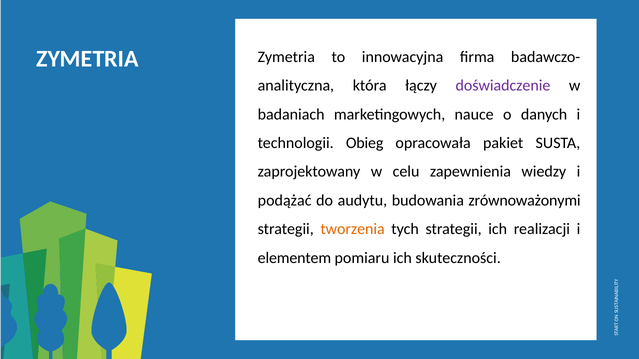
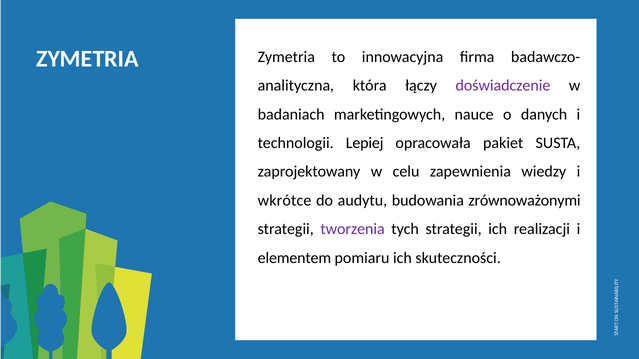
Obieg: Obieg -> Lepiej
podążać: podążać -> wkrótce
tworzenia colour: orange -> purple
